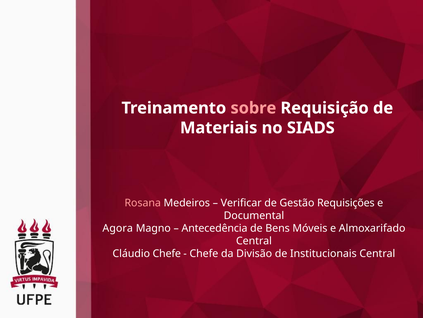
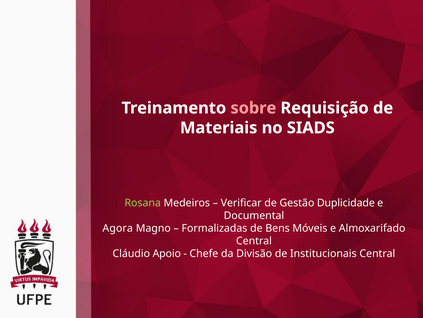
Rosana colour: pink -> light green
Requisições: Requisições -> Duplicidade
Antecedência: Antecedência -> Formalizadas
Cláudio Chefe: Chefe -> Apoio
